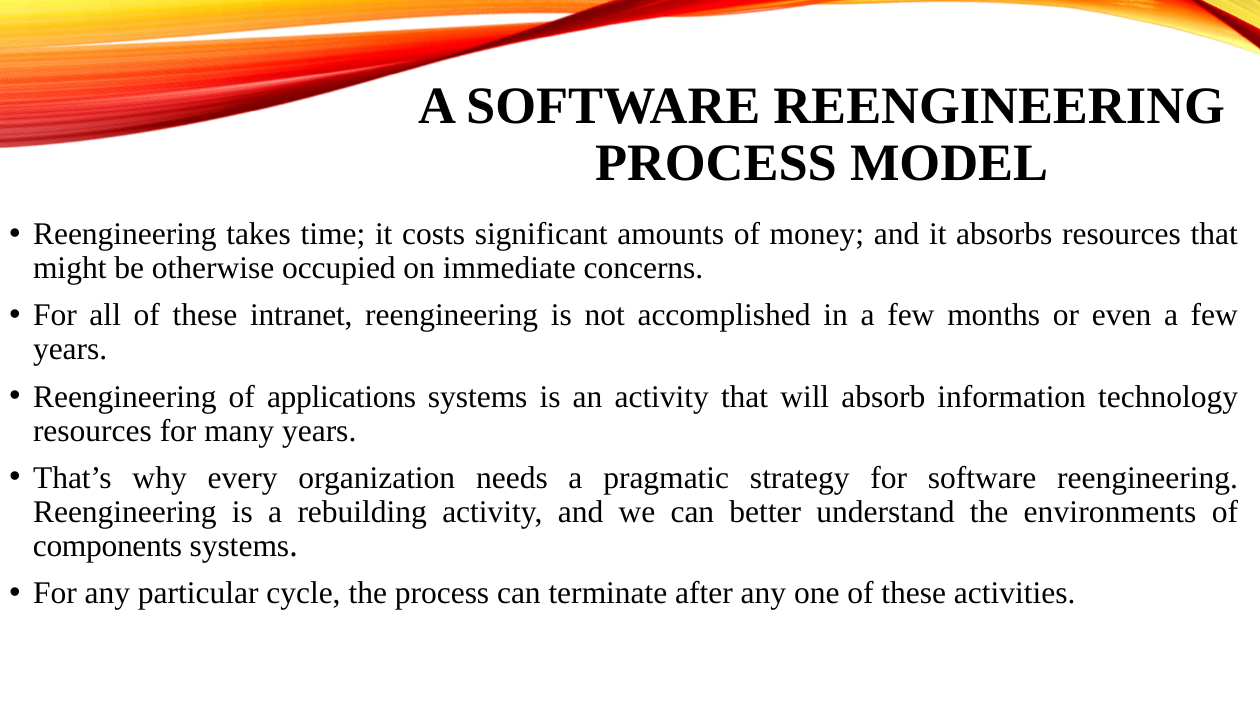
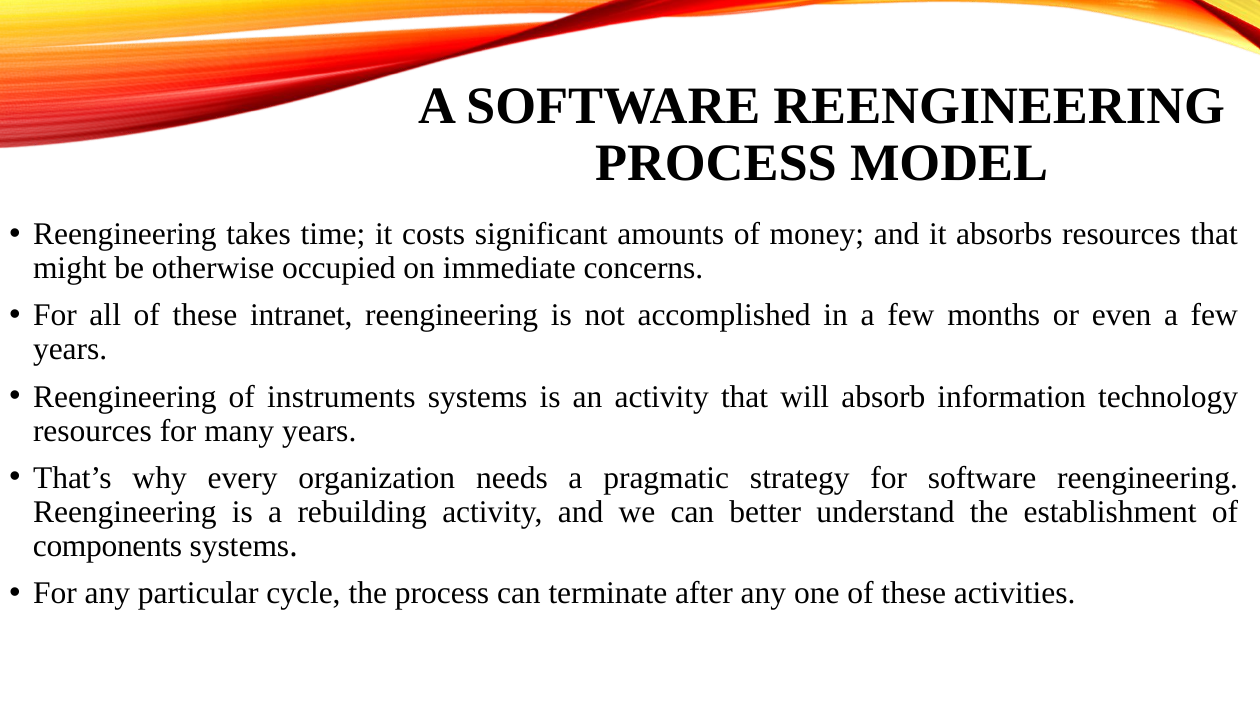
applications: applications -> instruments
environments: environments -> establishment
